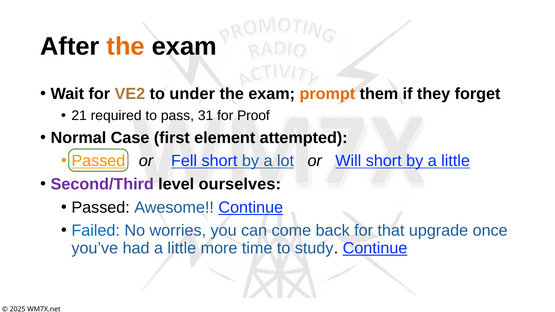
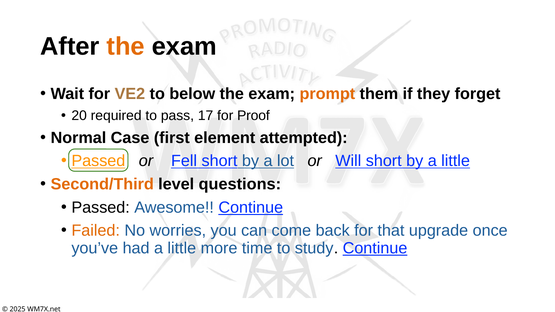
under: under -> below
21: 21 -> 20
31: 31 -> 17
Second/Third colour: purple -> orange
ourselves: ourselves -> questions
Failed colour: blue -> orange
